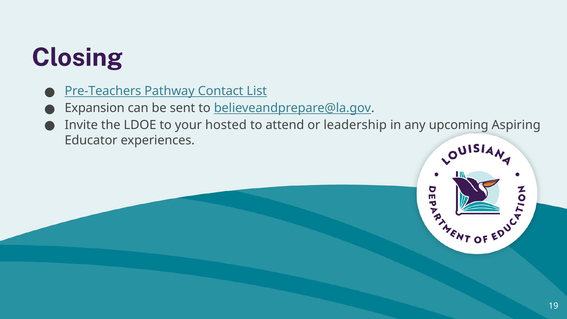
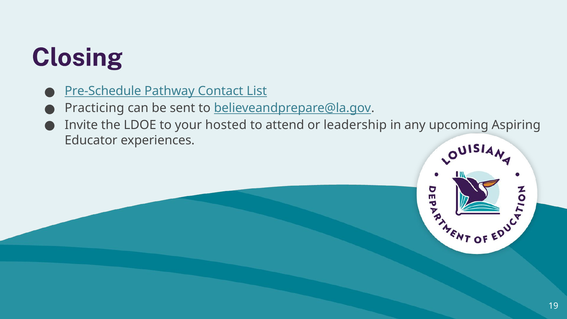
Pre-Teachers: Pre-Teachers -> Pre-Schedule
Expansion: Expansion -> Practicing
